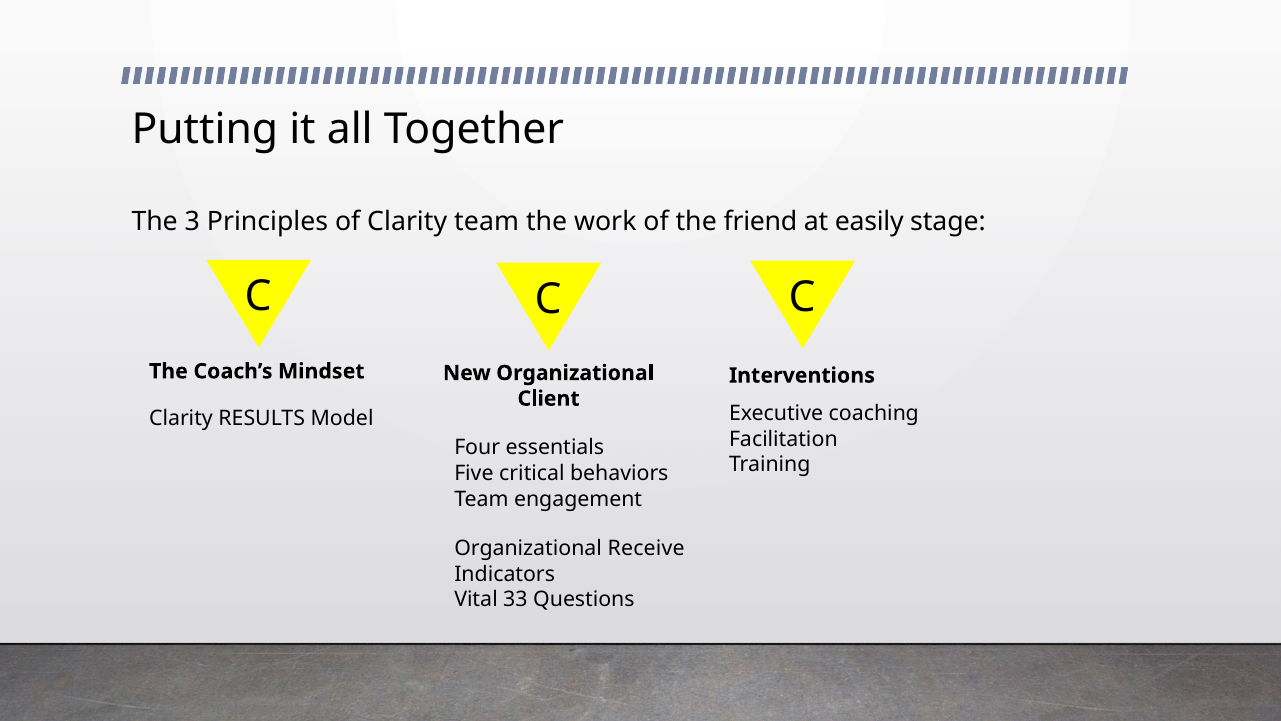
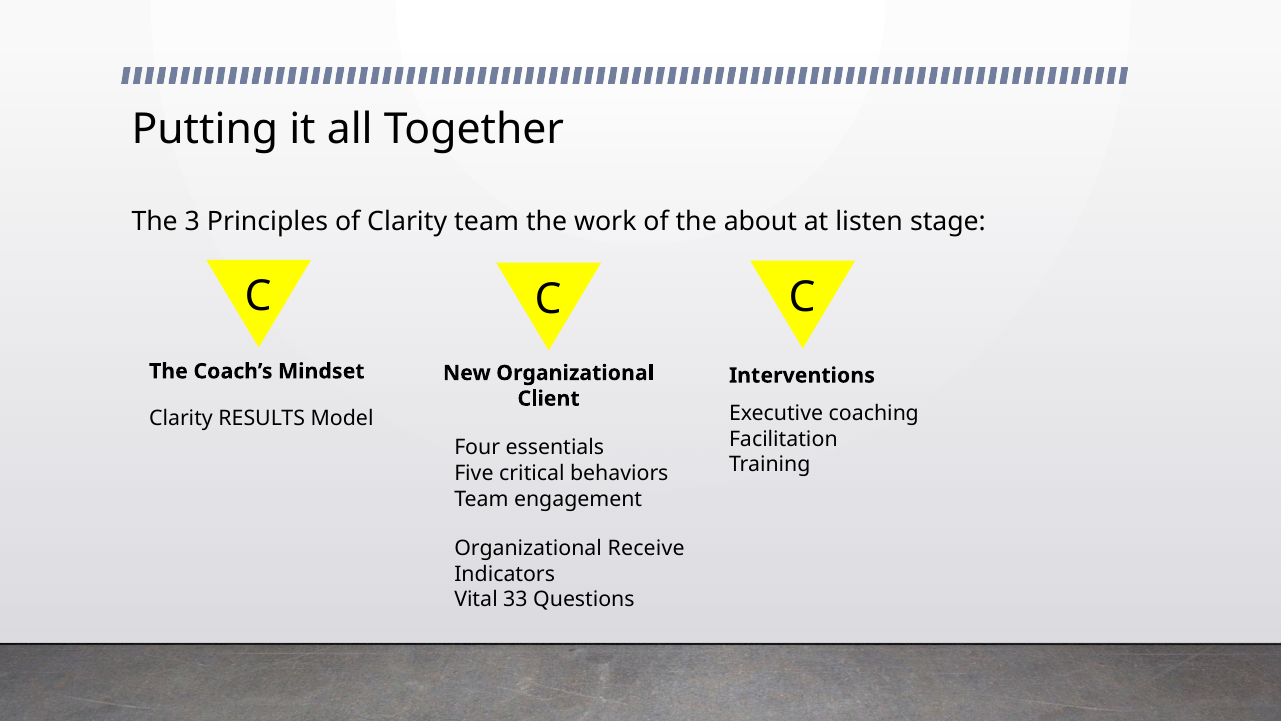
friend: friend -> about
easily: easily -> listen
